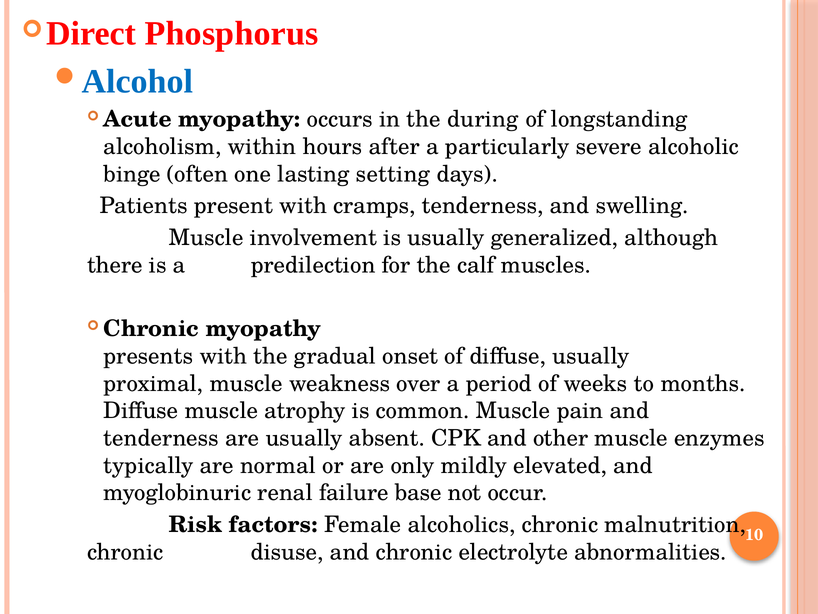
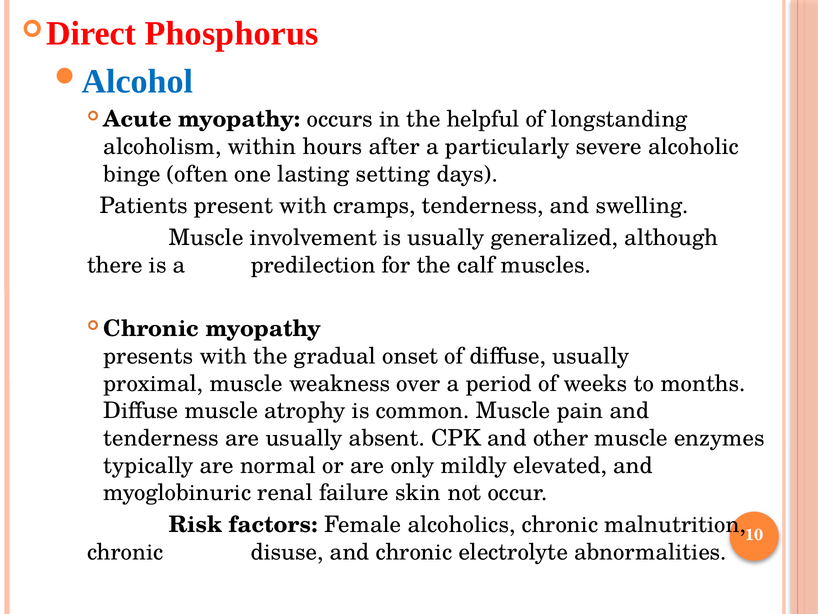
during: during -> helpful
base: base -> skin
